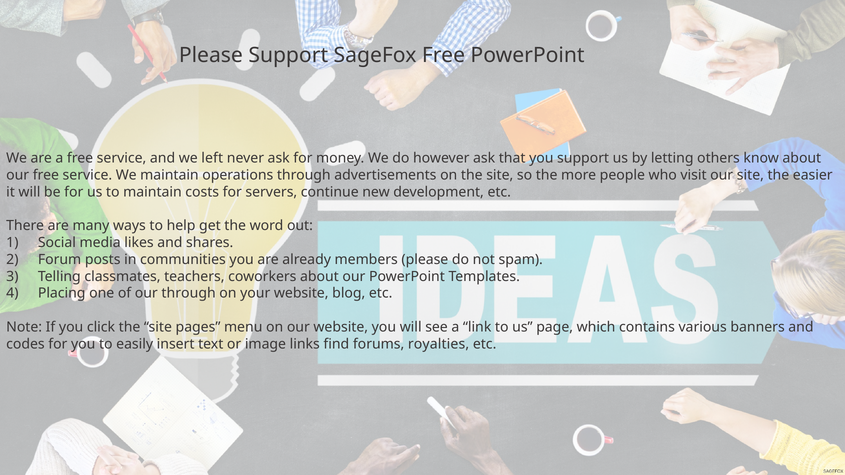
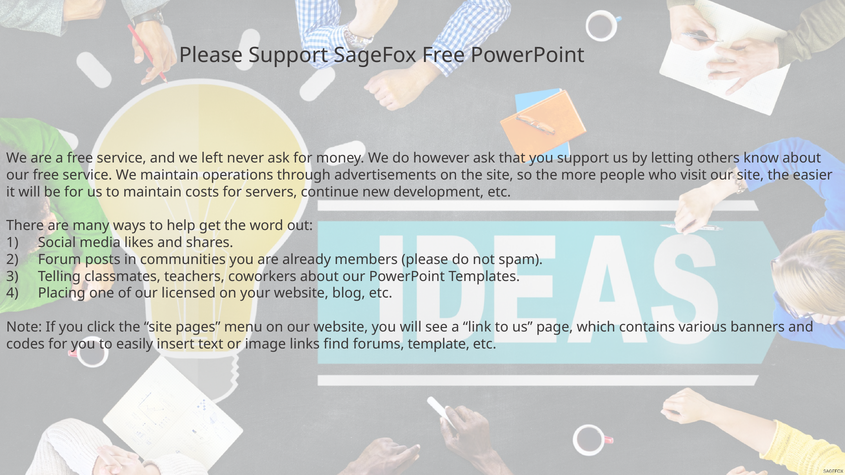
our through: through -> licensed
royalties: royalties -> template
